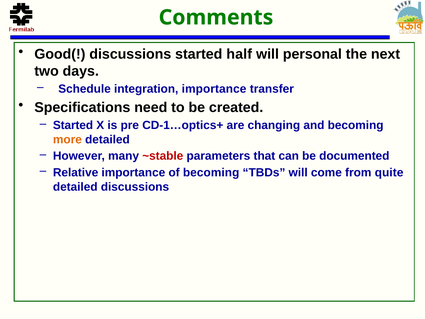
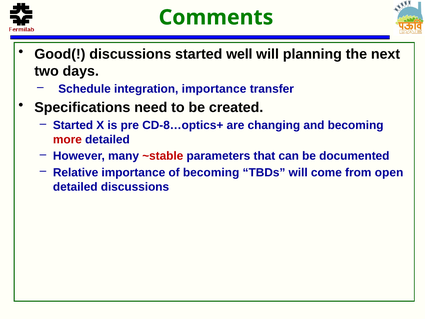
half: half -> well
personal: personal -> planning
CD-1…optics+: CD-1…optics+ -> CD-8…optics+
more colour: orange -> red
quite: quite -> open
